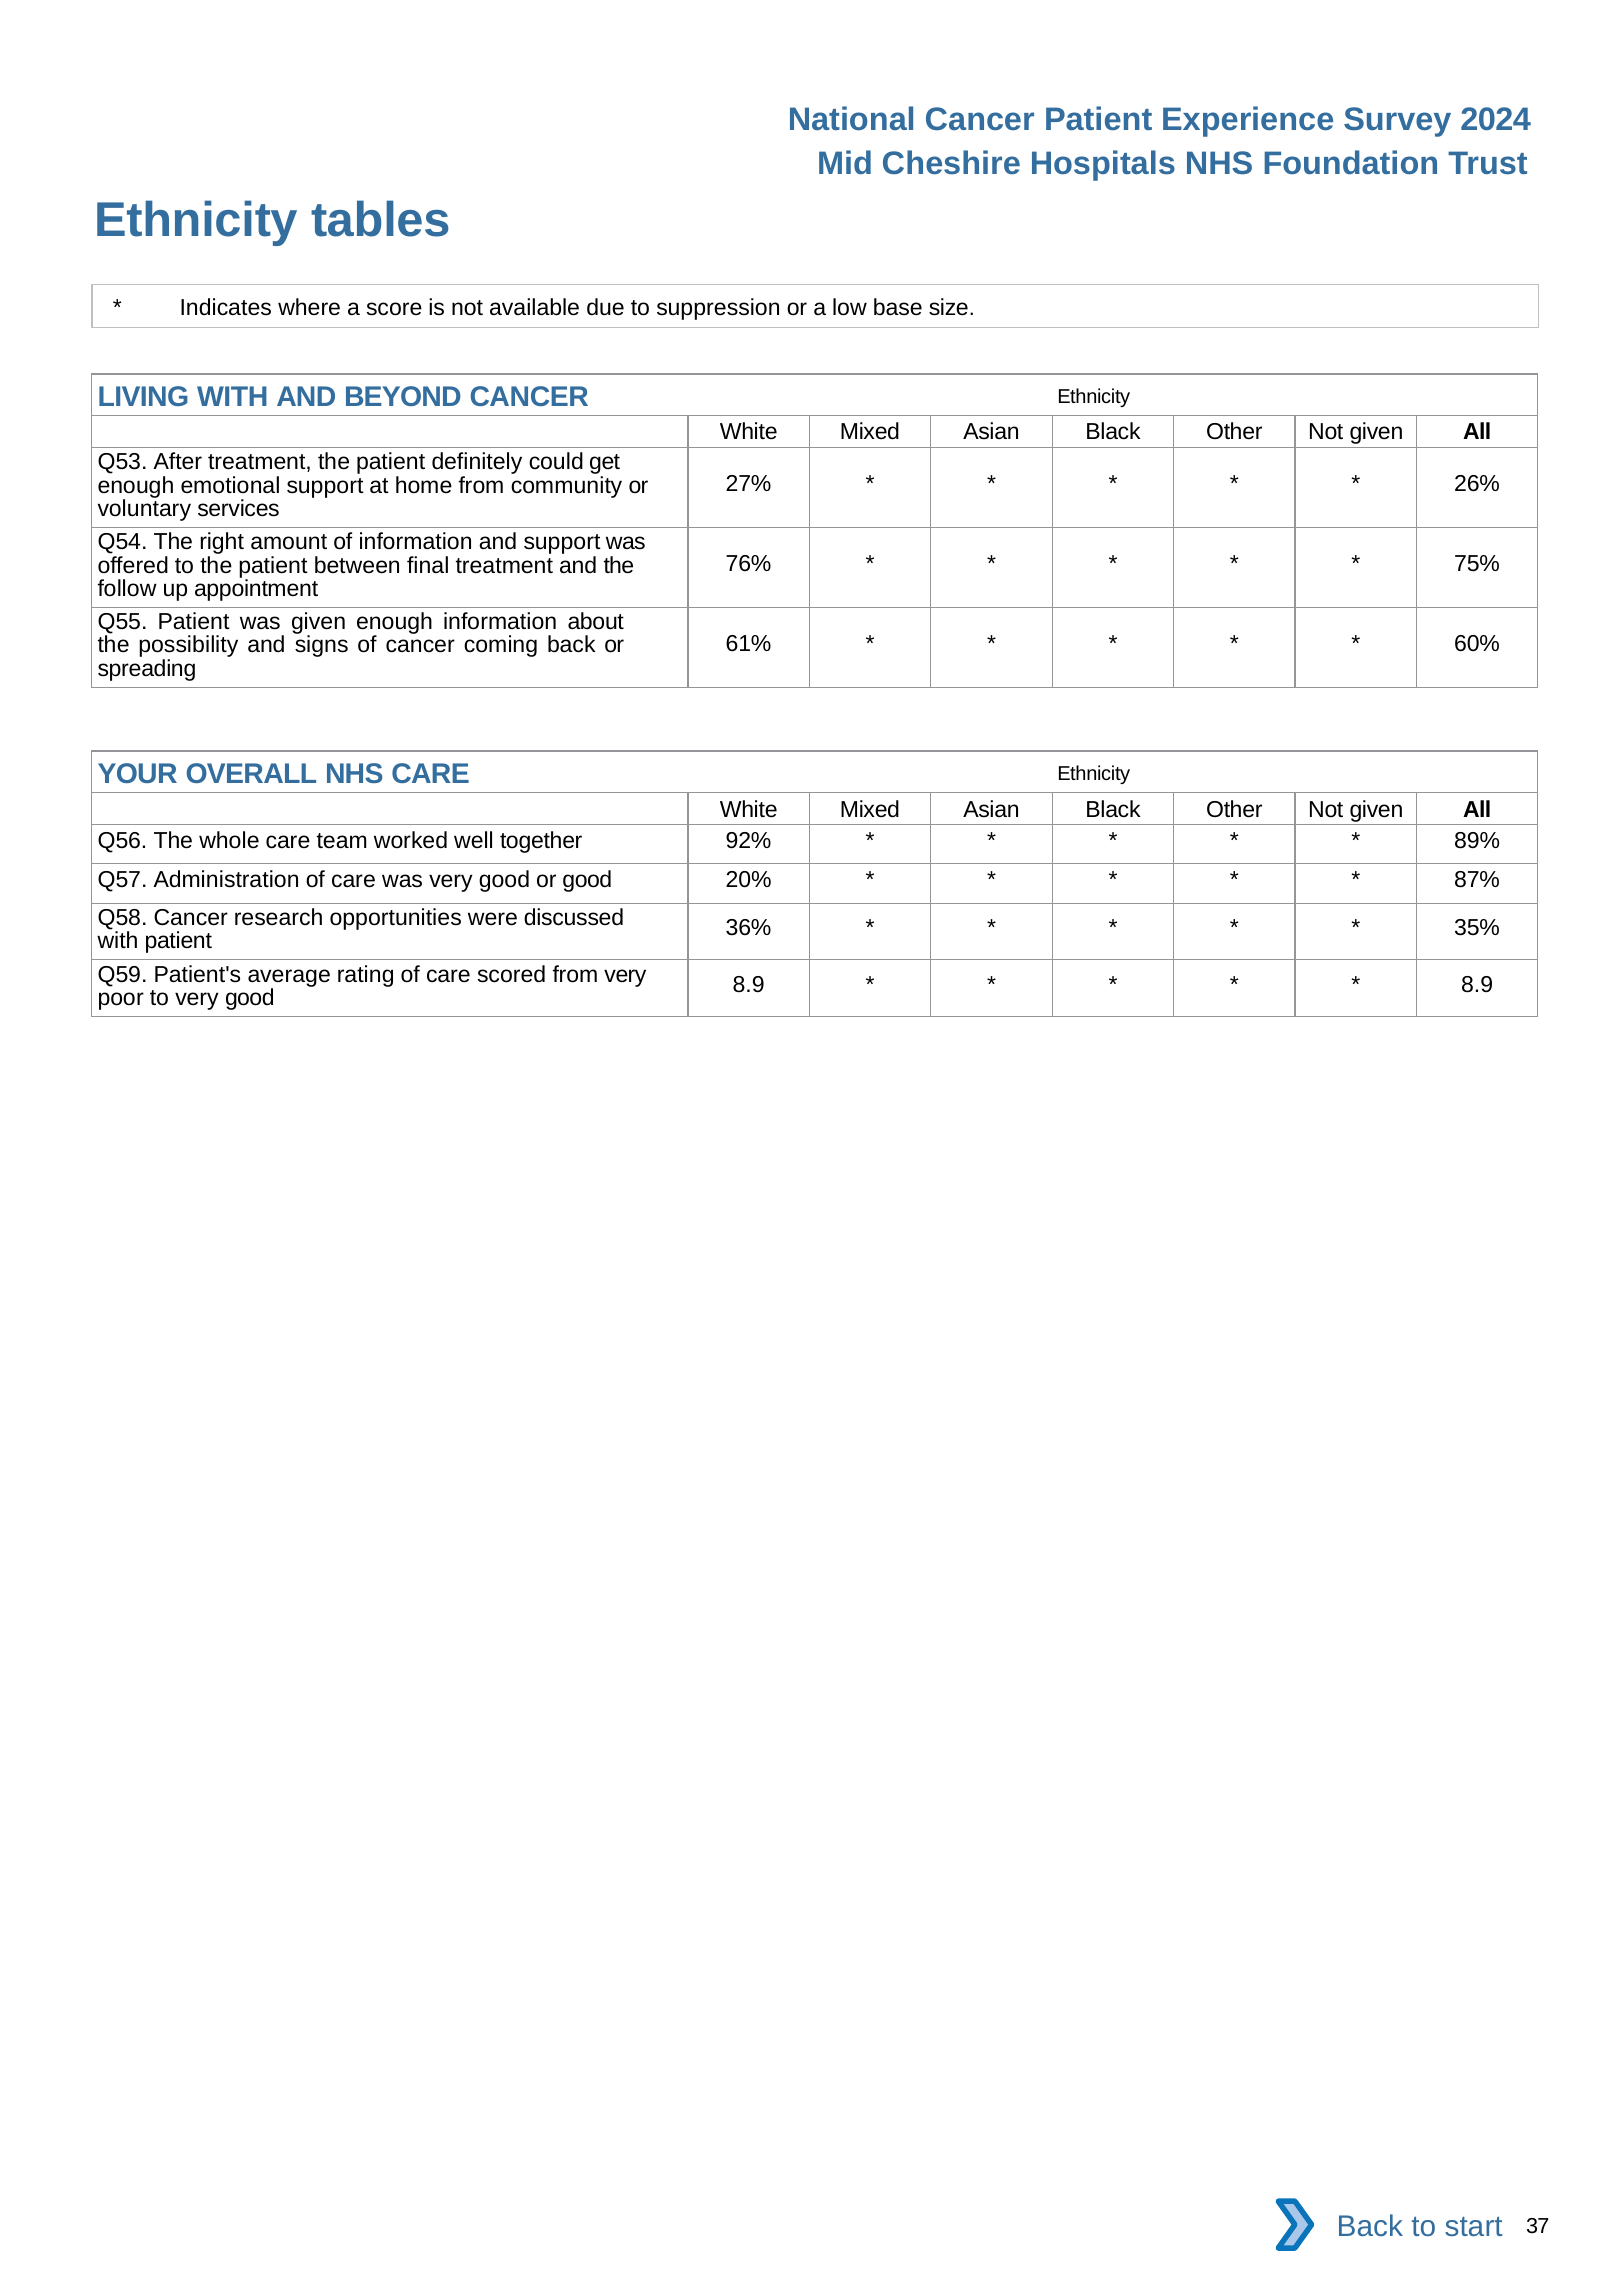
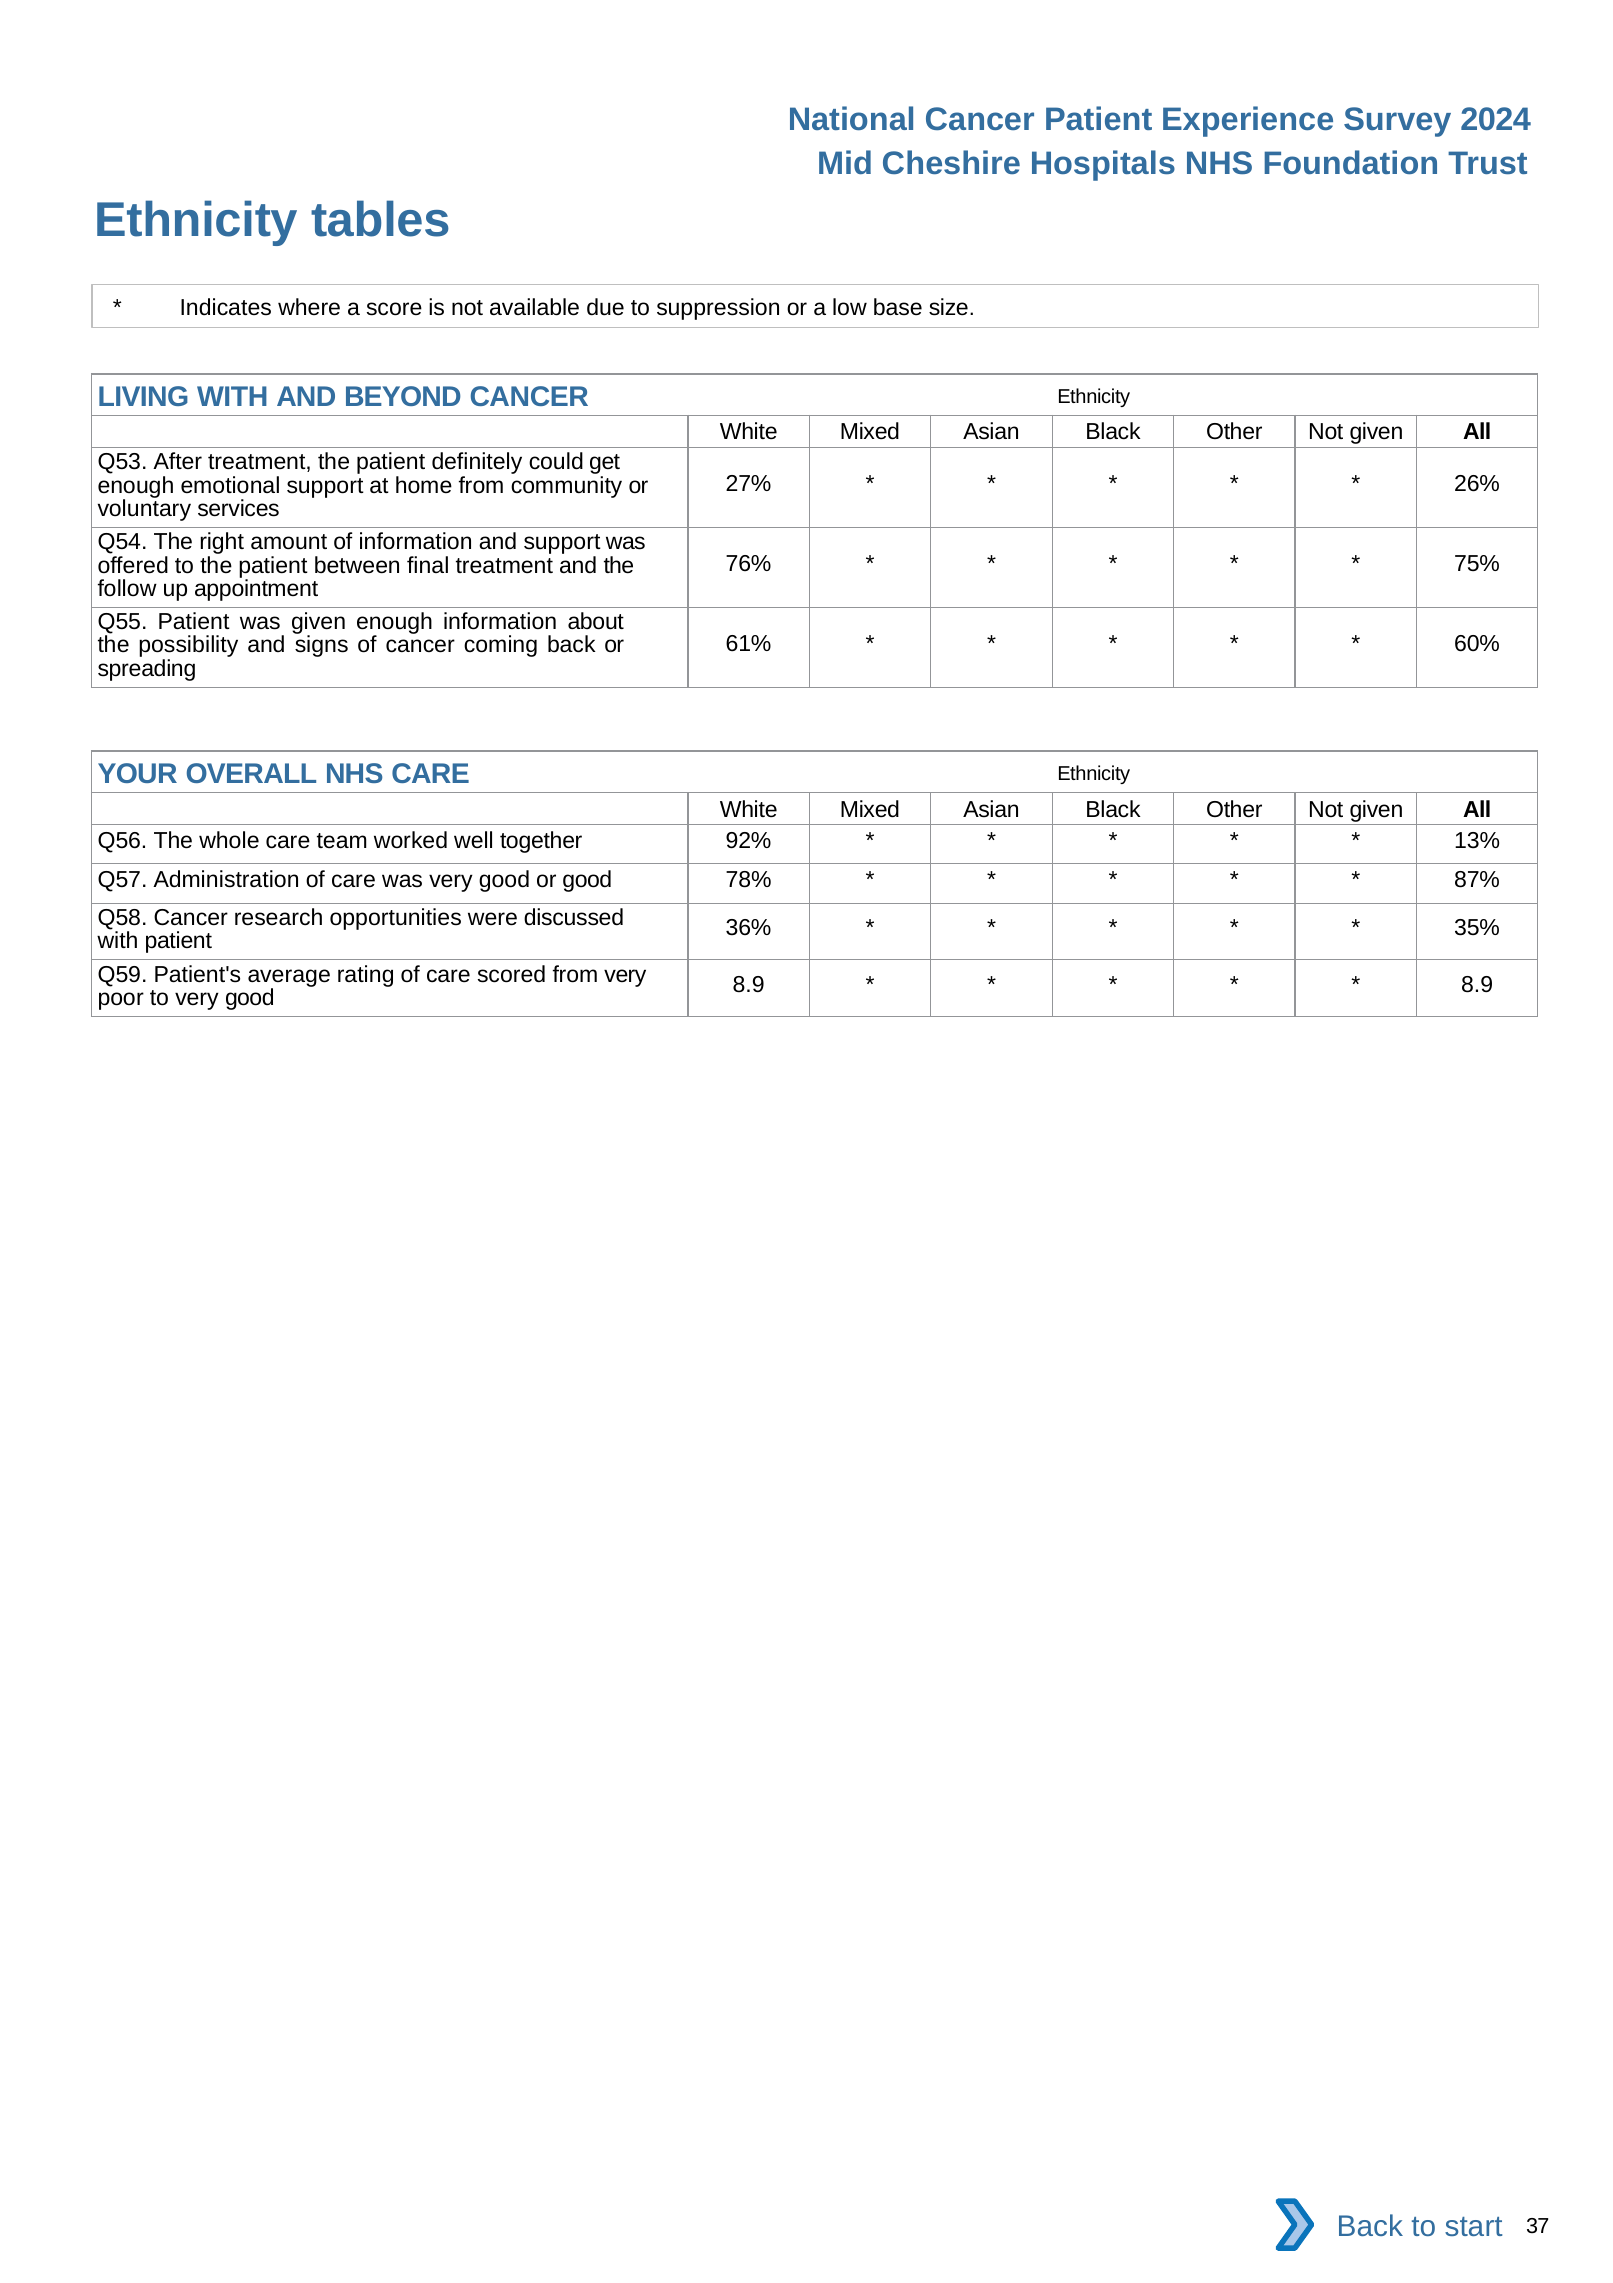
89%: 89% -> 13%
20%: 20% -> 78%
